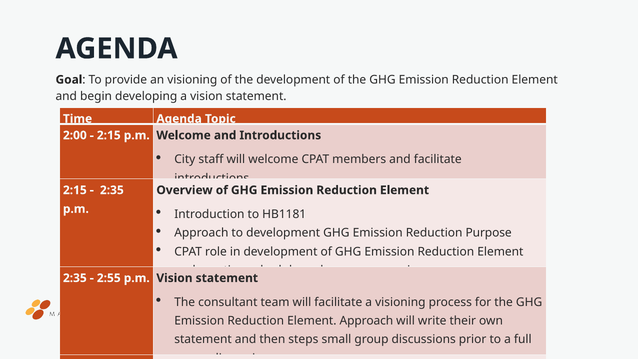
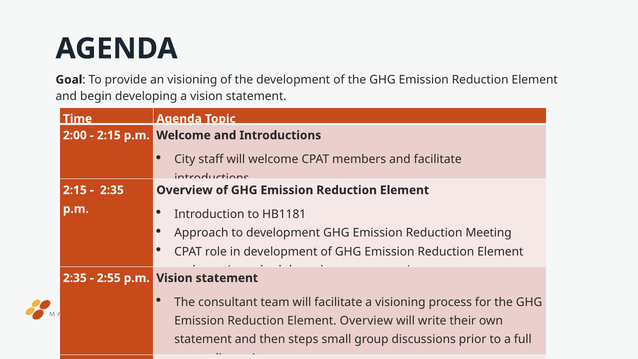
Reduction Purpose: Purpose -> Meeting
Element Approach: Approach -> Overview
